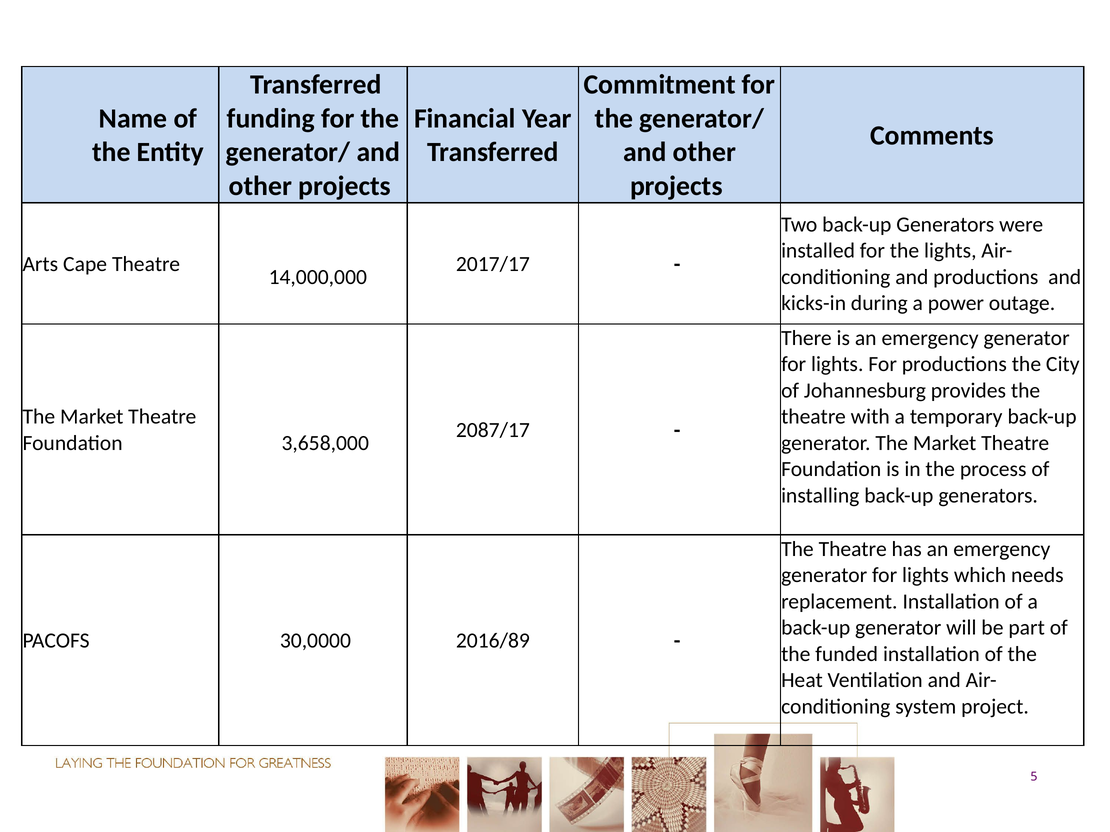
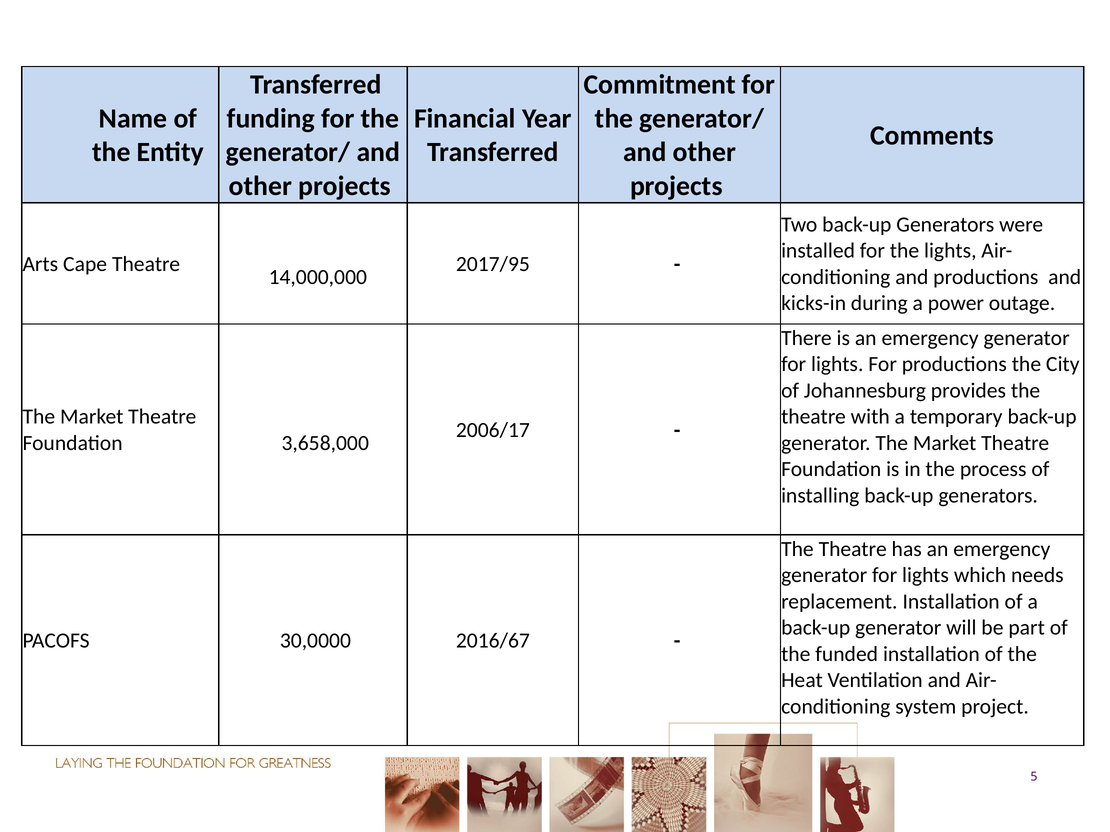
2017/17: 2017/17 -> 2017/95
2087/17: 2087/17 -> 2006/17
2016/89: 2016/89 -> 2016/67
